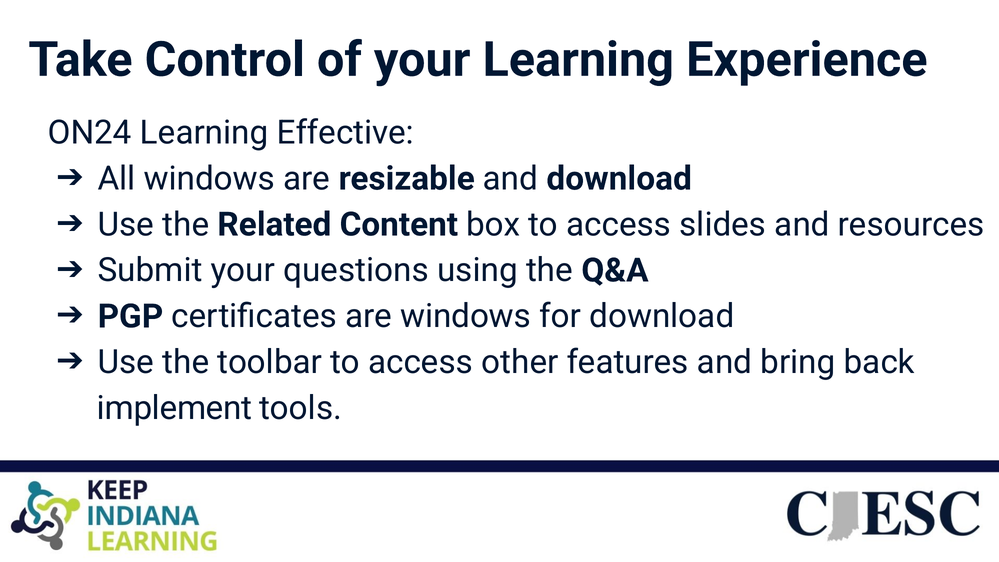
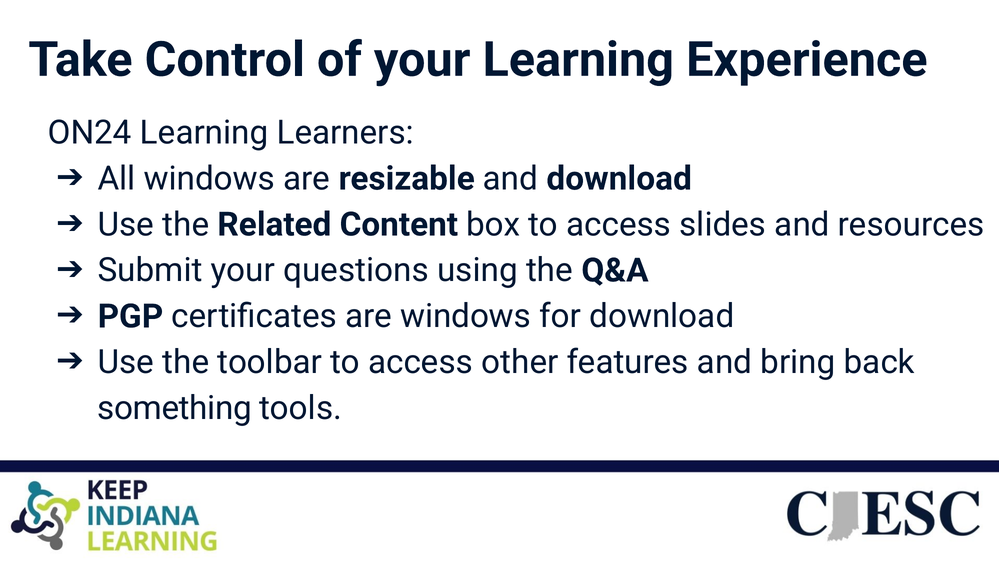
Effective: Effective -> Learners
implement: implement -> something
